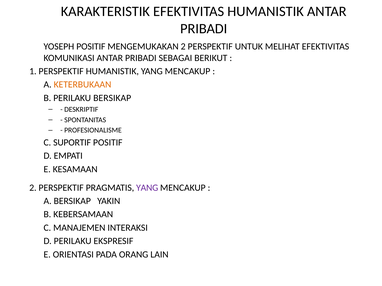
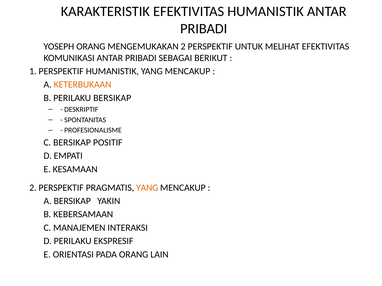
YOSEPH POSITIF: POSITIF -> ORANG
C SUPORTIF: SUPORTIF -> BERSIKAP
YANG at (147, 188) colour: purple -> orange
